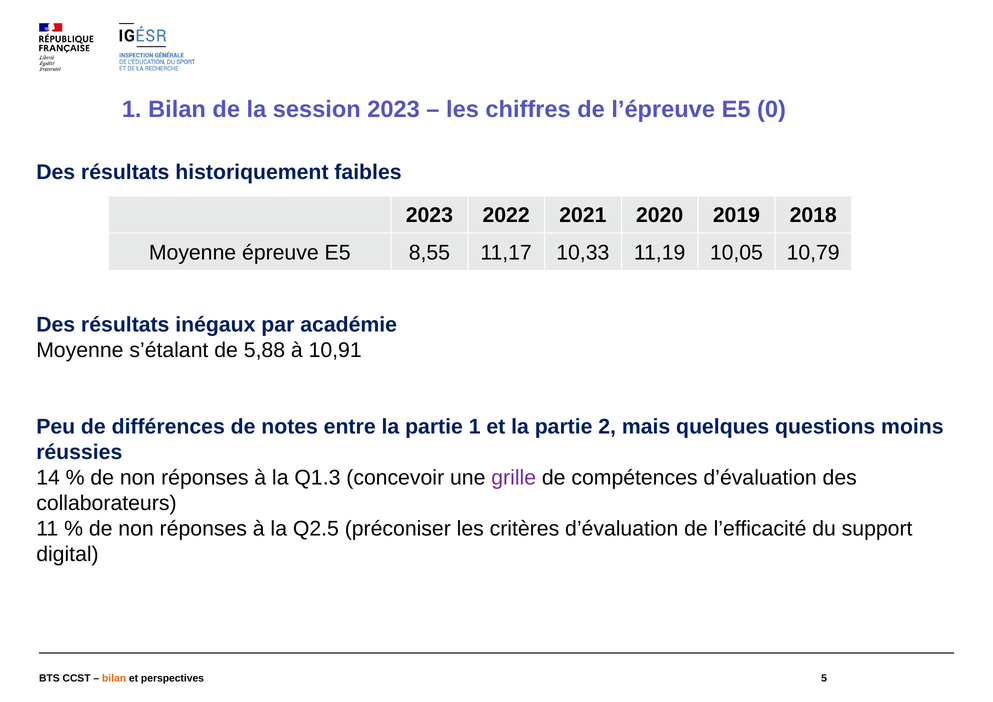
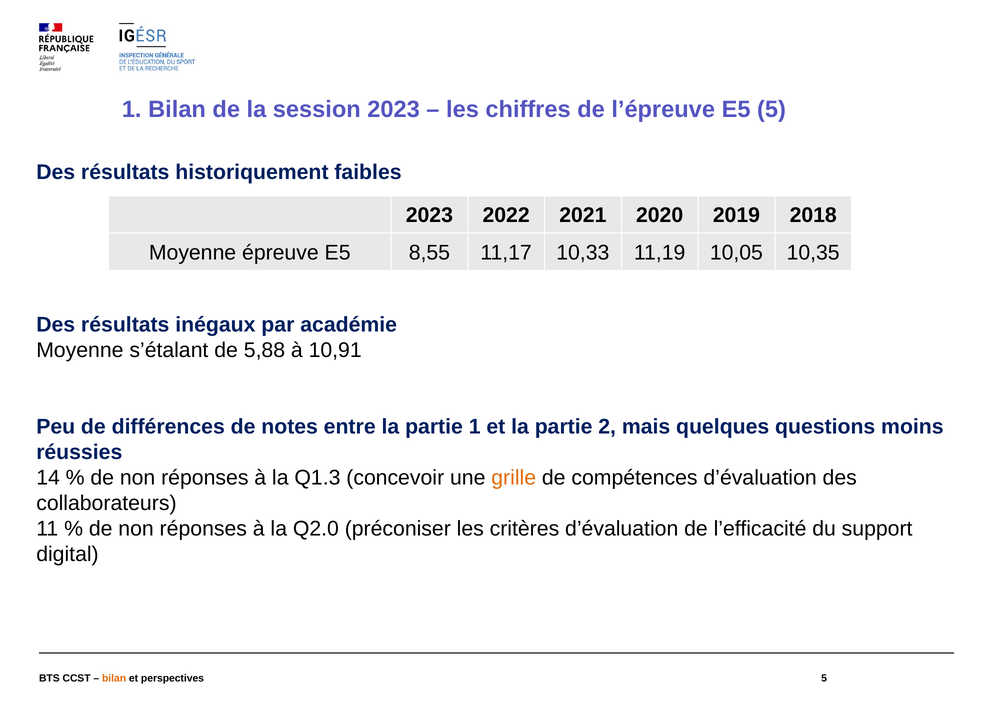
E5 0: 0 -> 5
10,79: 10,79 -> 10,35
grille colour: purple -> orange
Q2.5: Q2.5 -> Q2.0
